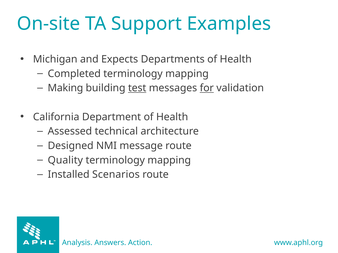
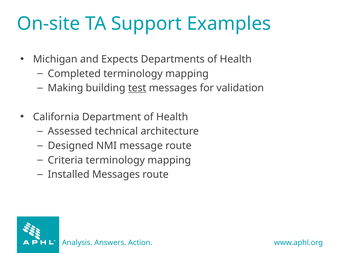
for underline: present -> none
Quality: Quality -> Criteria
Installed Scenarios: Scenarios -> Messages
